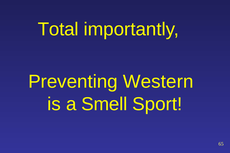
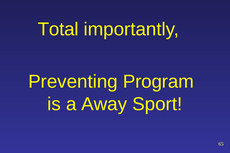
Western: Western -> Program
Smell: Smell -> Away
